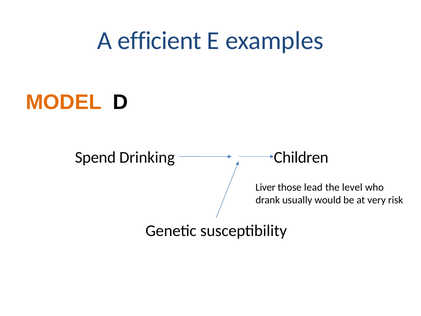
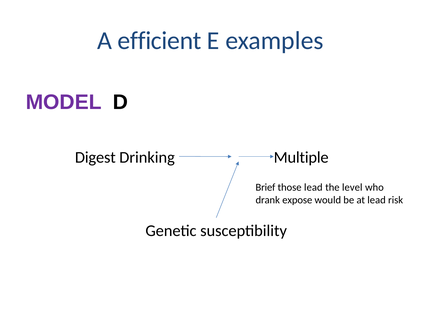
MODEL colour: orange -> purple
Spend: Spend -> Digest
Children: Children -> Multiple
Liver: Liver -> Brief
usually: usually -> expose
at very: very -> lead
